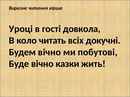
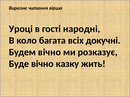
довкола: довкола -> народні
читать: читать -> багата
побутові: побутові -> розказує
казки: казки -> казку
